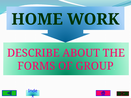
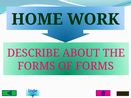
OF GROUP: GROUP -> FORMS
